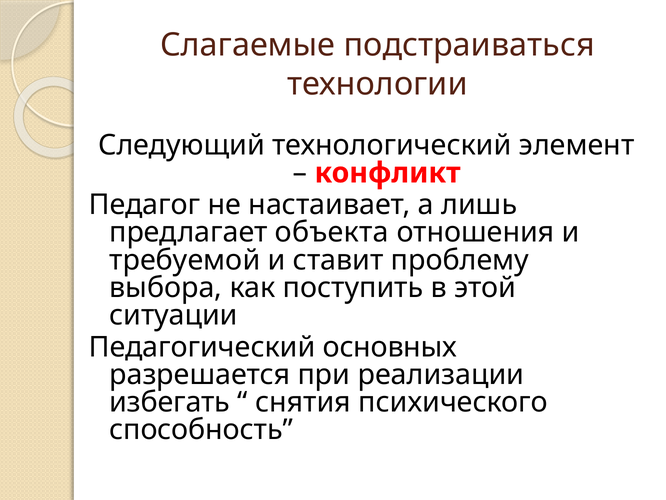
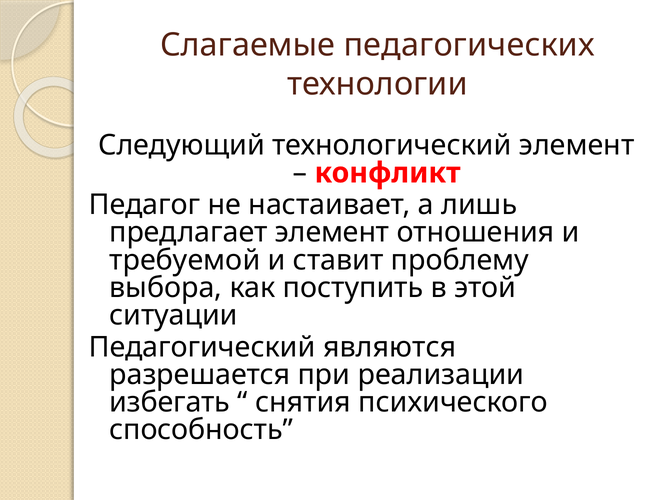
подстраиваться: подстраиваться -> педагогических
предлагает объекта: объекта -> элемент
основных: основных -> являются
